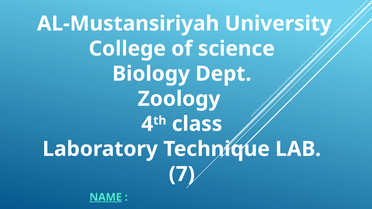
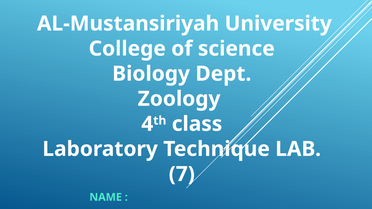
NAME underline: present -> none
